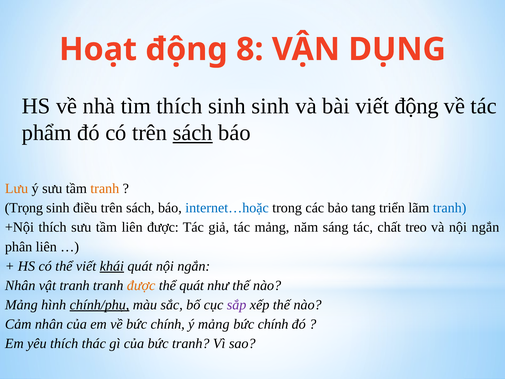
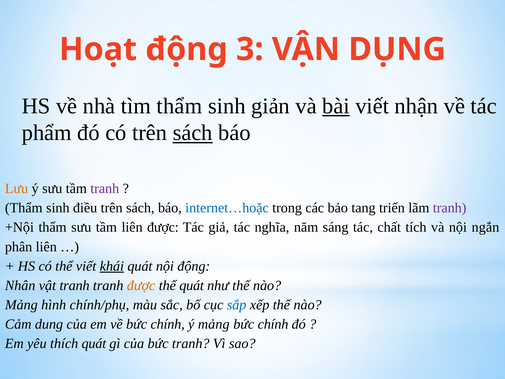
8: 8 -> 3
tìm thích: thích -> thẩm
sinh sinh: sinh -> giản
bài underline: none -> present
viết động: động -> nhận
tranh at (105, 188) colour: orange -> purple
Trọng at (24, 208): Trọng -> Thẩm
tranh at (450, 208) colour: blue -> purple
+Nội thích: thích -> thẩm
tác mảng: mảng -> nghĩa
treo: treo -> tích
quát nội ngắn: ngắn -> động
chính/phụ underline: present -> none
sắp colour: purple -> blue
Cảm nhân: nhân -> dung
thích thác: thác -> quát
